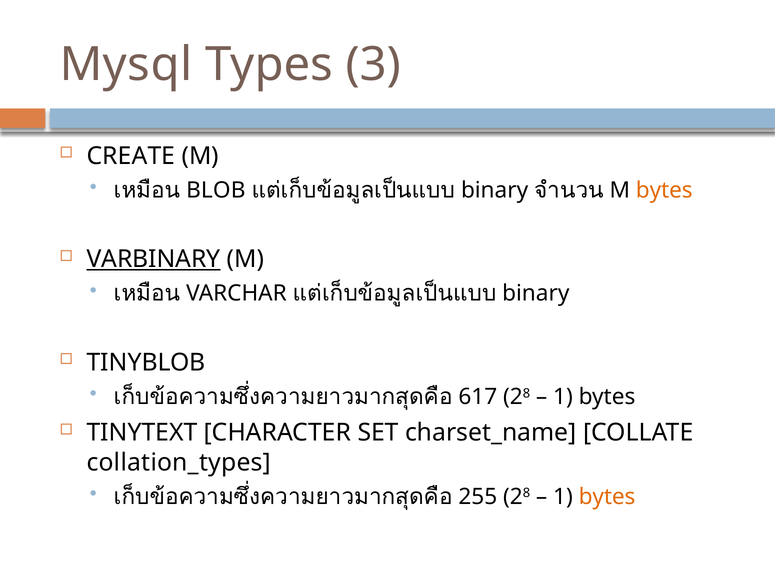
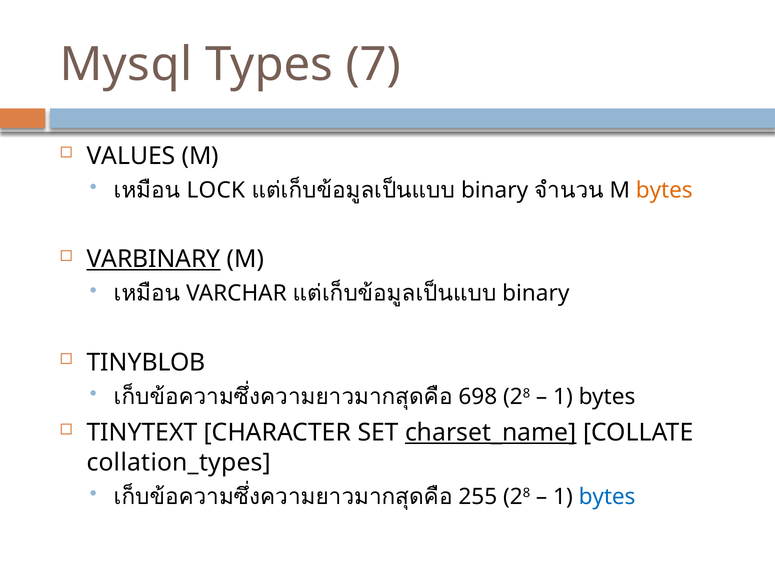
3: 3 -> 7
CREATE: CREATE -> VALUES
BLOB: BLOB -> LOCK
617: 617 -> 698
charset_name underline: none -> present
bytes at (607, 497) colour: orange -> blue
